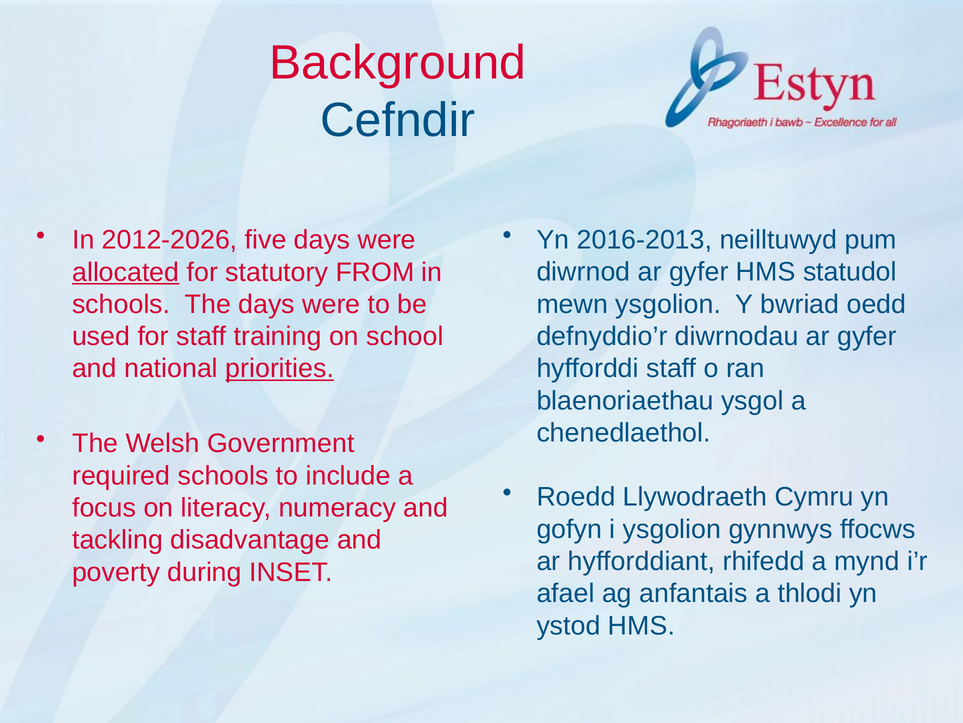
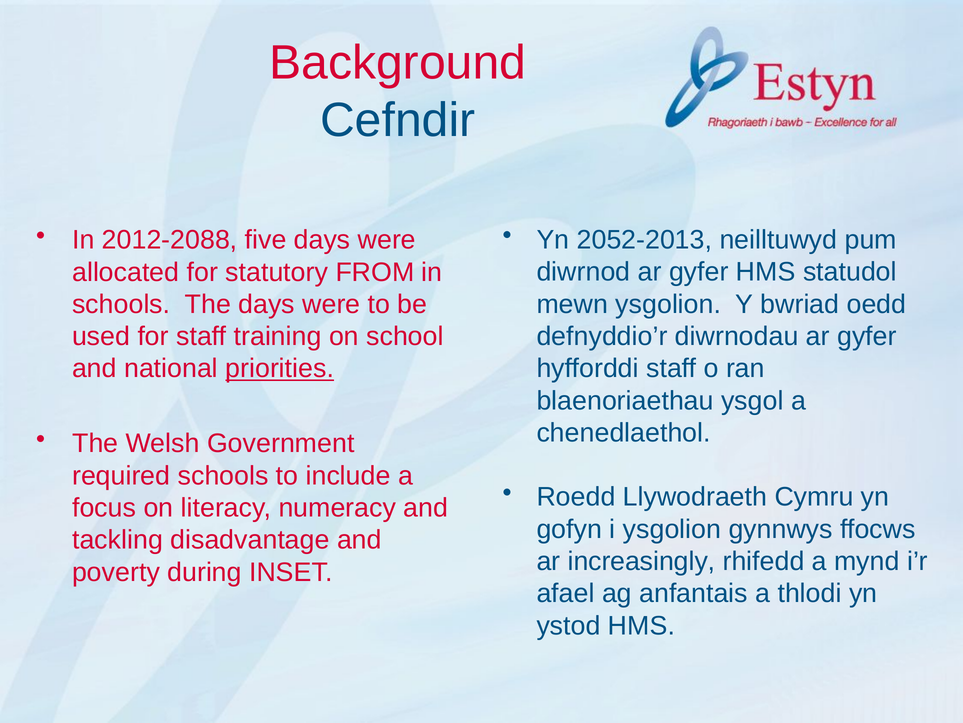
2016-2013: 2016-2013 -> 2052-2013
2012-2026: 2012-2026 -> 2012-2088
allocated underline: present -> none
hyfforddiant: hyfforddiant -> increasingly
